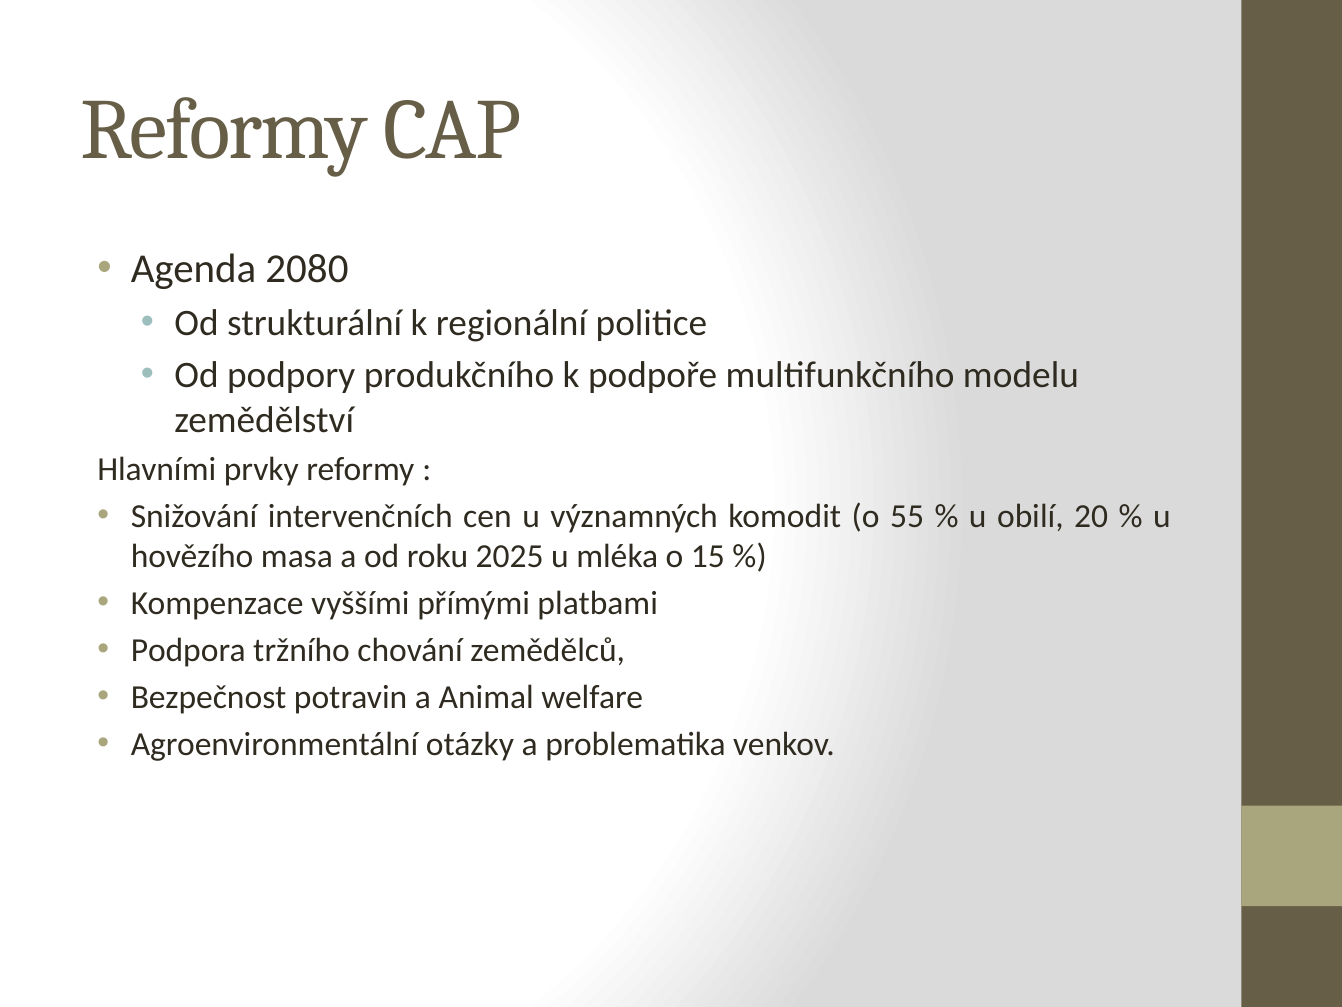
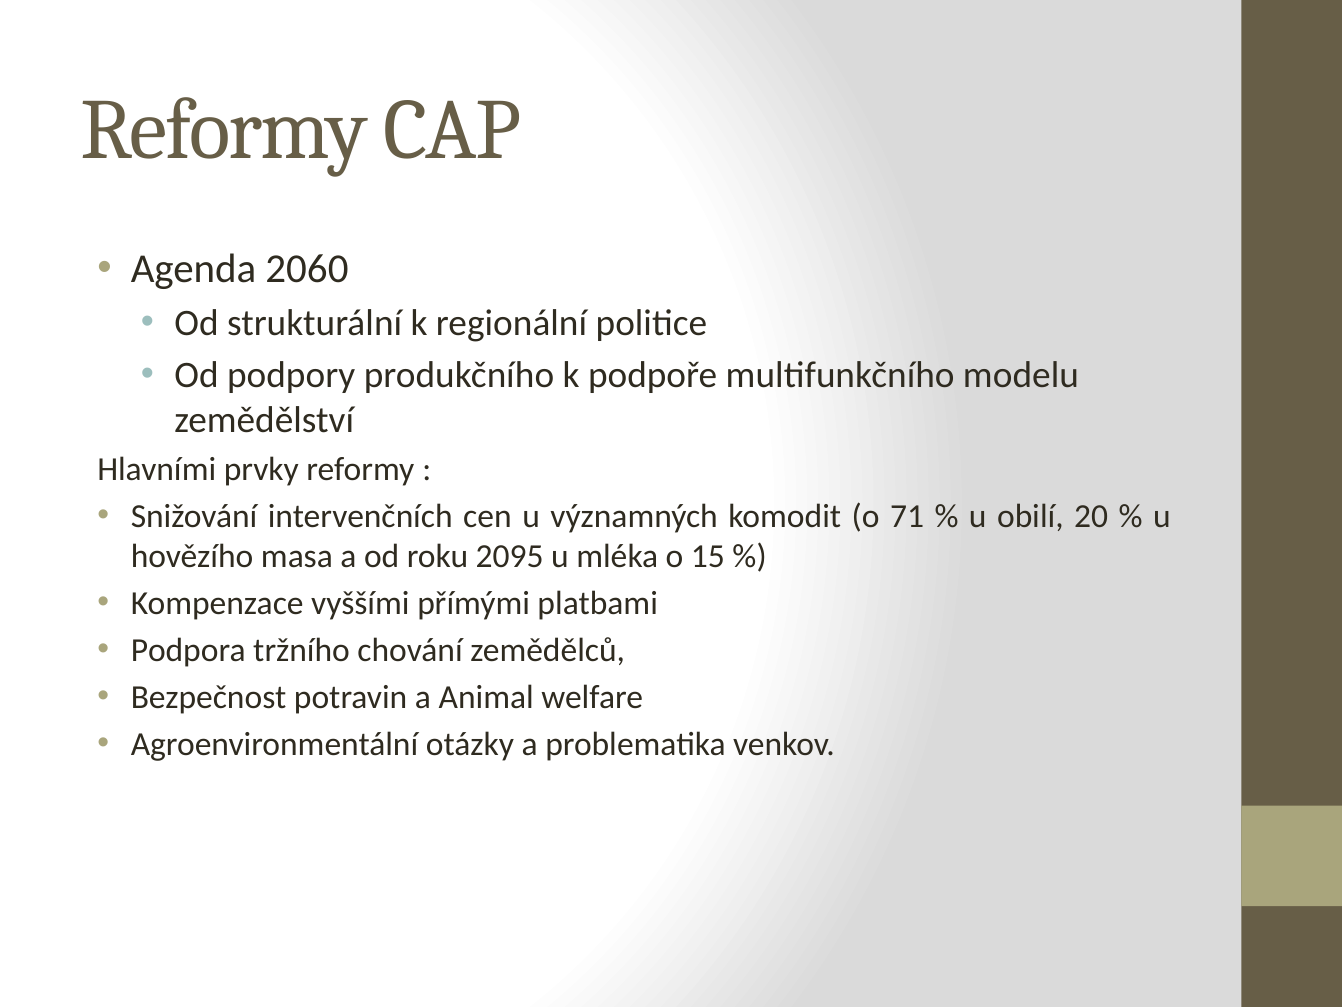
2080: 2080 -> 2060
55: 55 -> 71
2025: 2025 -> 2095
